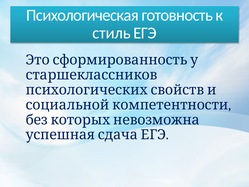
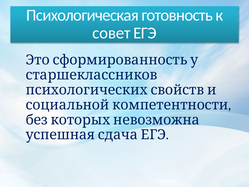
стиль: стиль -> совет
